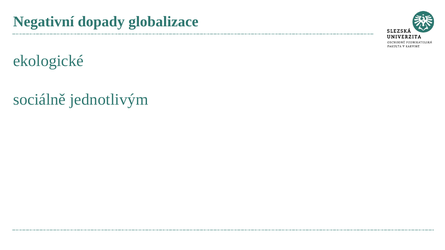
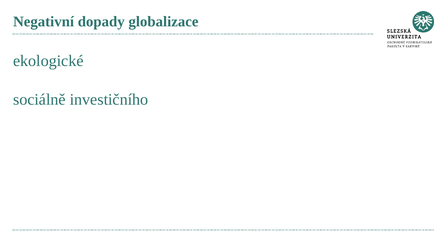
jednotlivým: jednotlivým -> investičního
